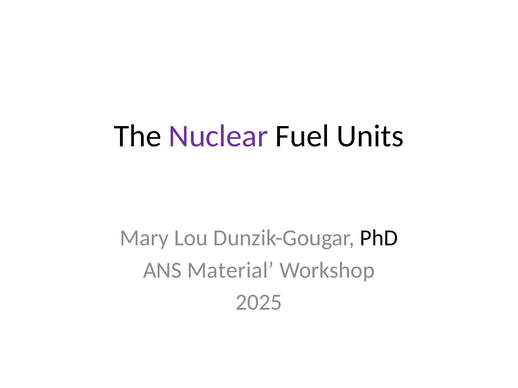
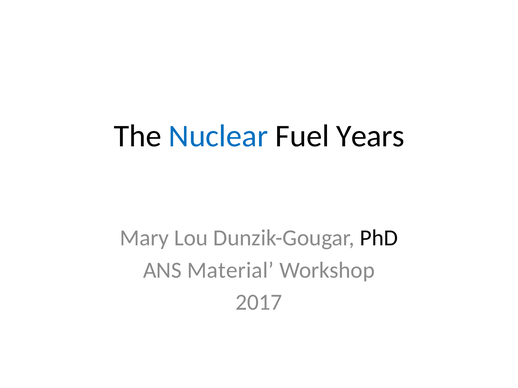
Nuclear colour: purple -> blue
Units: Units -> Years
2025: 2025 -> 2017
